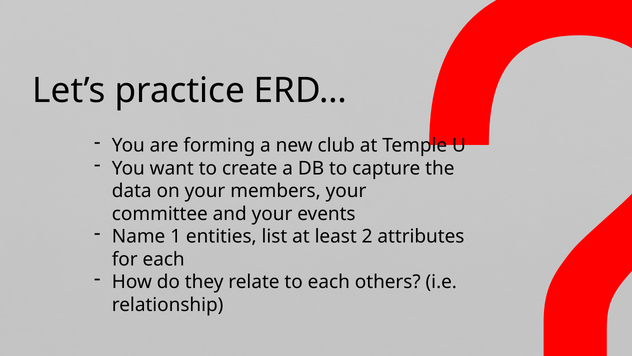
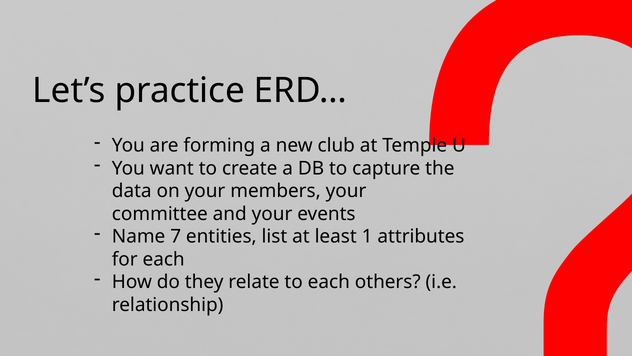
1: 1 -> 7
2: 2 -> 1
